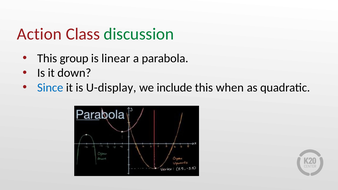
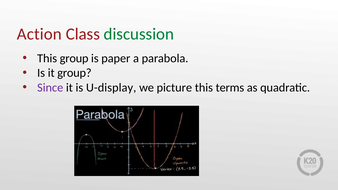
linear: linear -> paper
it down: down -> group
Since colour: blue -> purple
include: include -> picture
when: when -> terms
